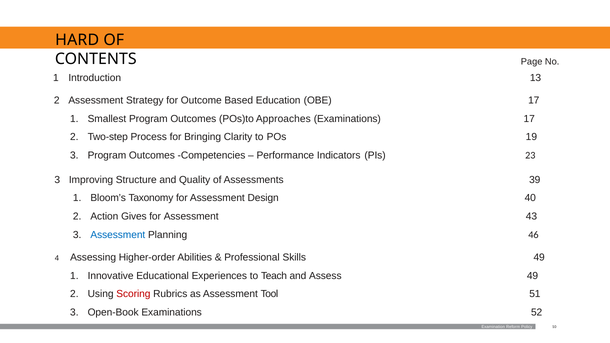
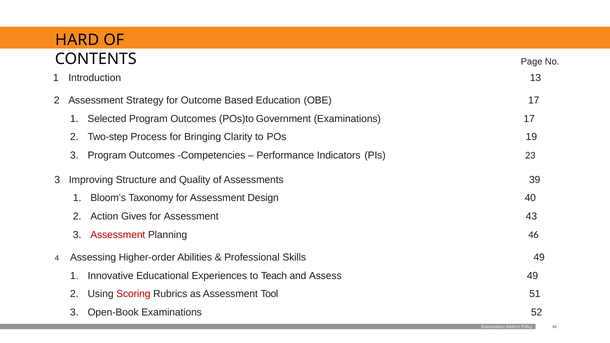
Smallest: Smallest -> Selected
Approaches: Approaches -> Government
Assessment at (118, 235) colour: blue -> red
